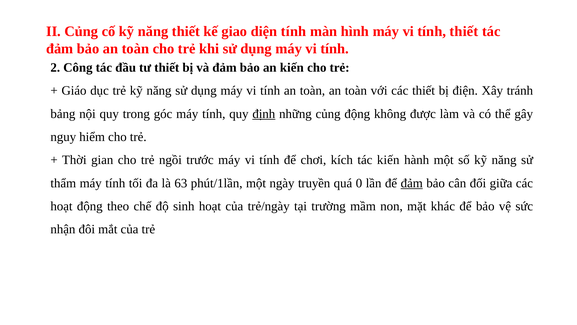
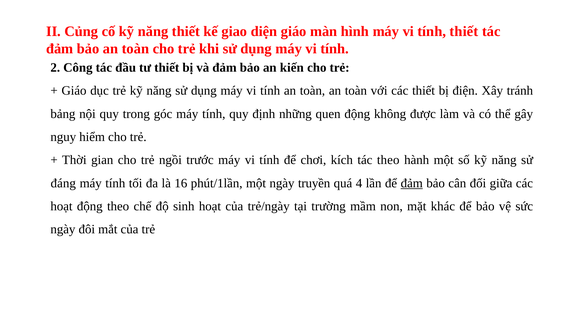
diện tính: tính -> giáo
định underline: present -> none
những củng: củng -> quen
tác kiến: kiến -> theo
thẩm: thẩm -> đáng
63: 63 -> 16
0: 0 -> 4
nhận at (63, 229): nhận -> ngày
